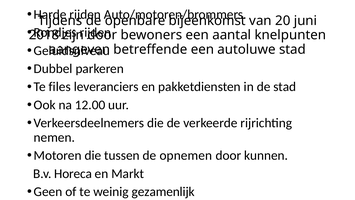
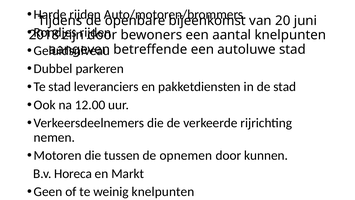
Te files: files -> stad
weinig gezamenlijk: gezamenlijk -> knelpunten
